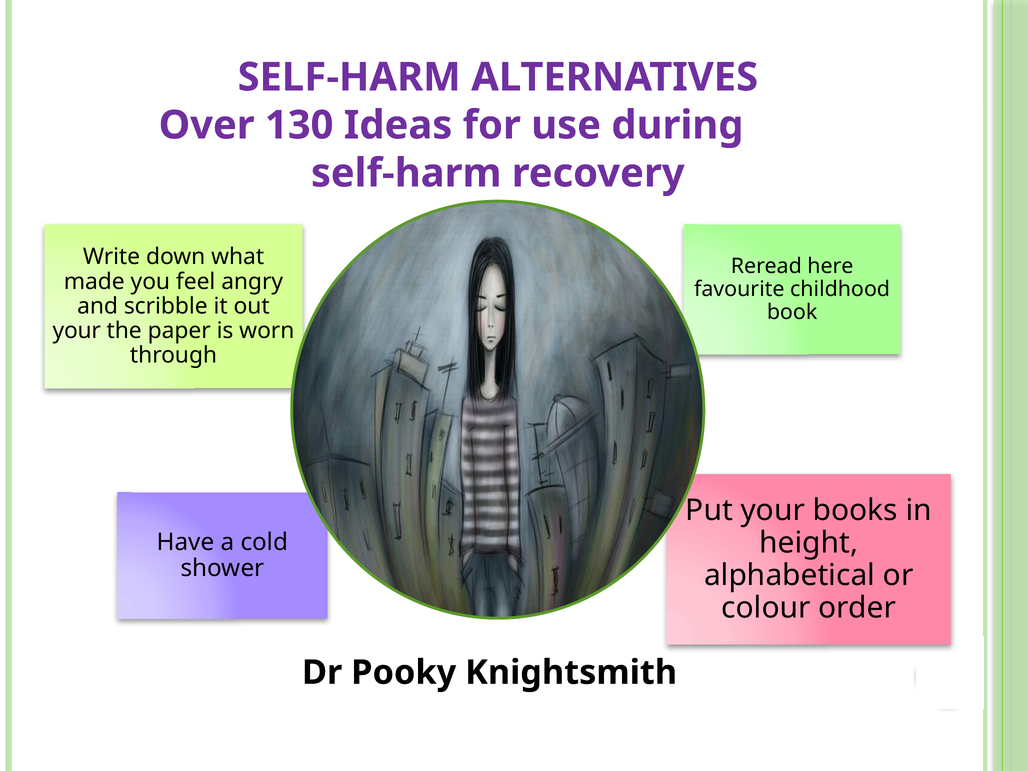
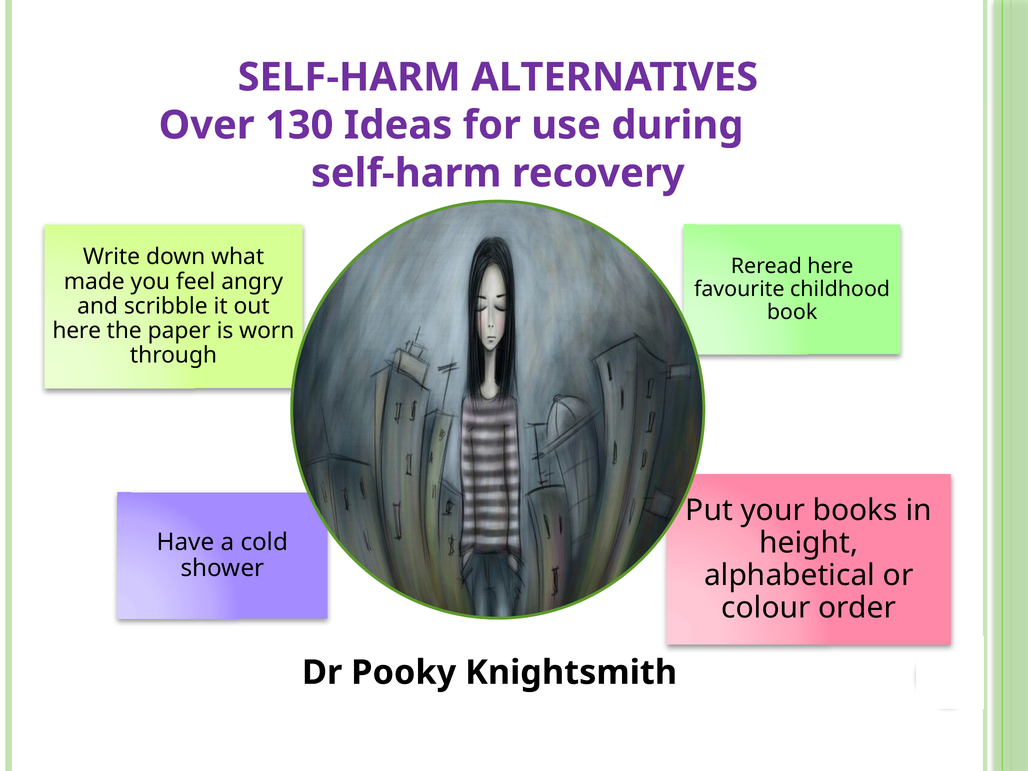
your at (77, 331): your -> here
